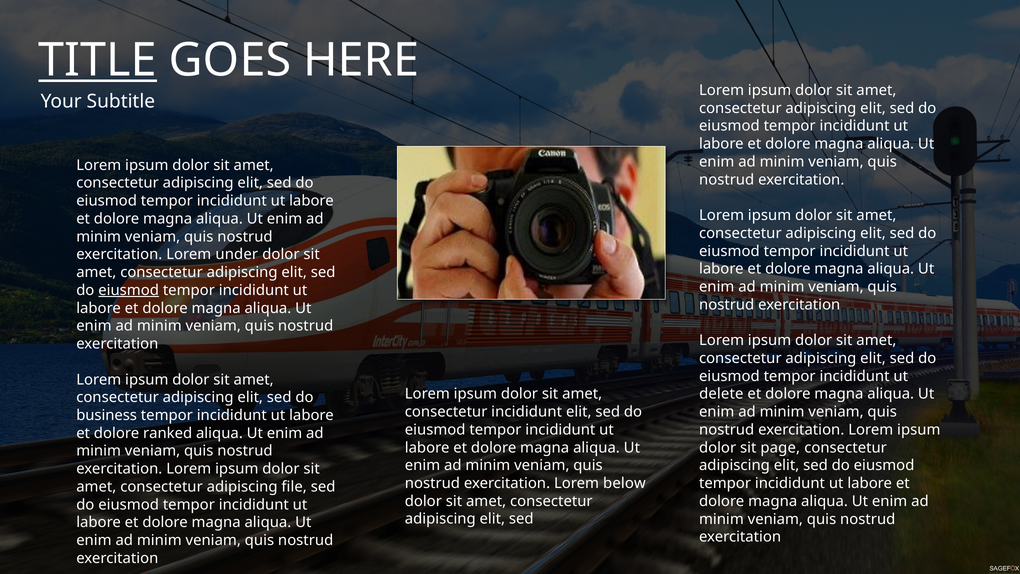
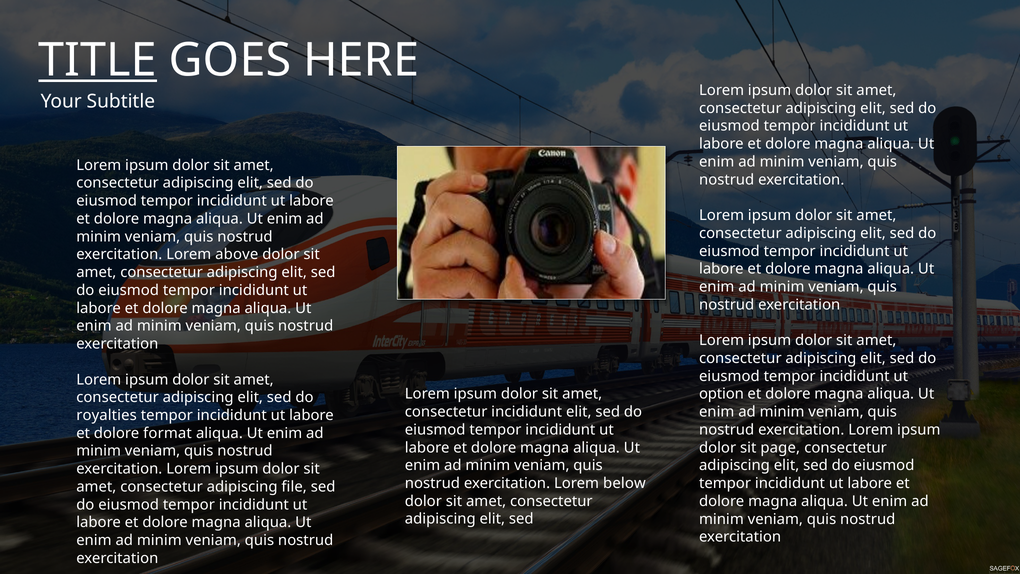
under: under -> above
eiusmod at (129, 290) underline: present -> none
delete: delete -> option
business: business -> royalties
ranked: ranked -> format
